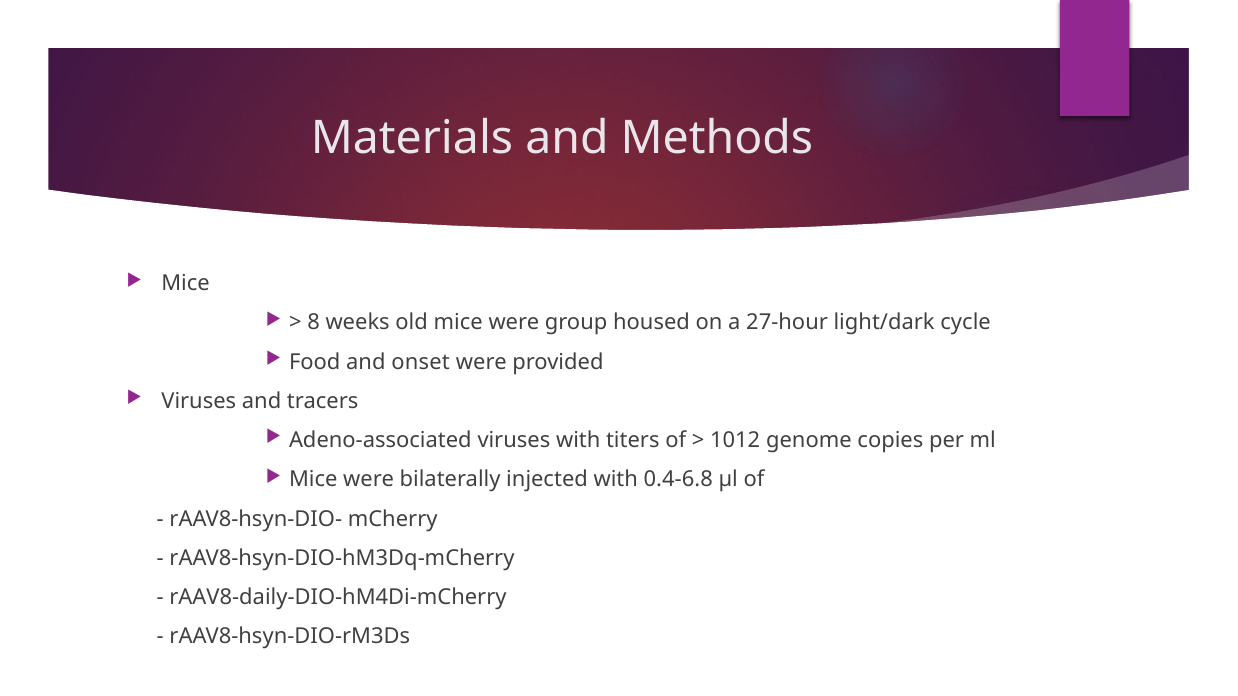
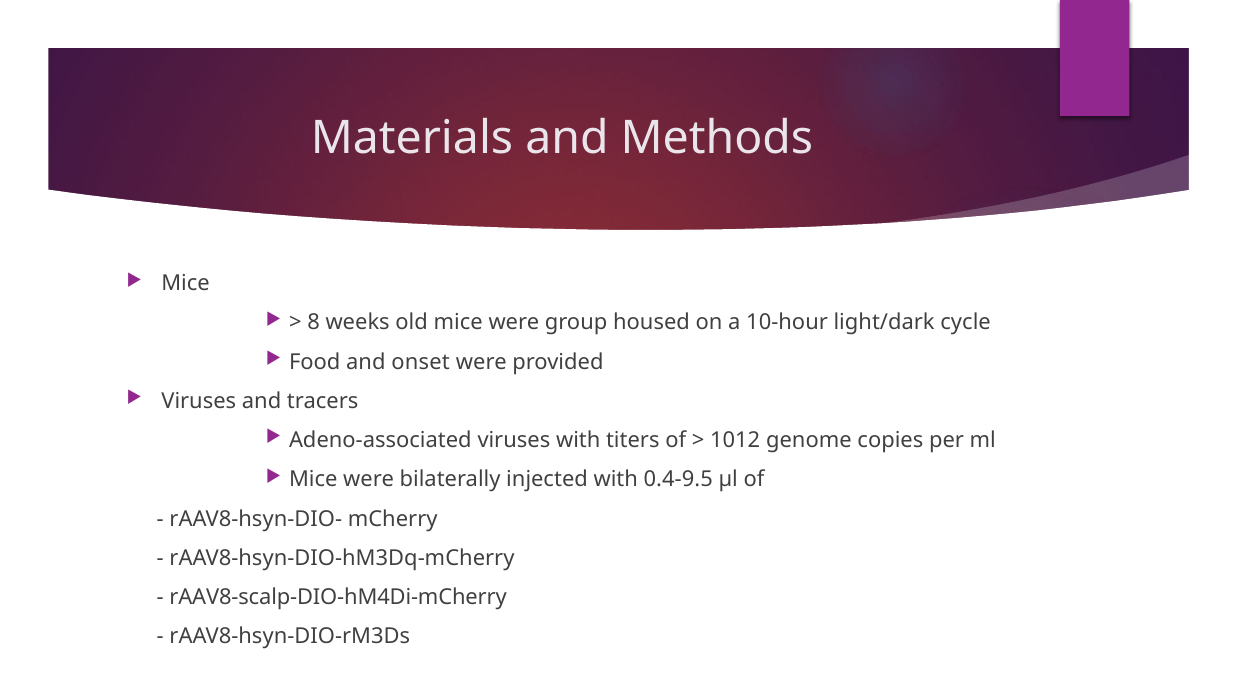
27-hour: 27-hour -> 10-hour
0.4-6.8: 0.4-6.8 -> 0.4-9.5
rAAV8-daily-DIO-hM4Di-mCherry: rAAV8-daily-DIO-hM4Di-mCherry -> rAAV8-scalp-DIO-hM4Di-mCherry
